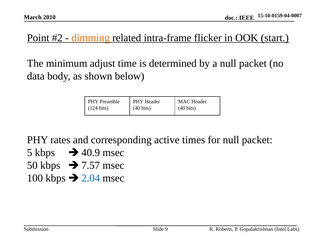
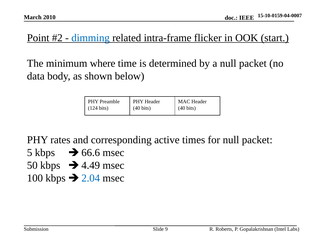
dimming colour: orange -> blue
adjust: adjust -> where
40.9: 40.9 -> 66.6
7.57: 7.57 -> 4.49
